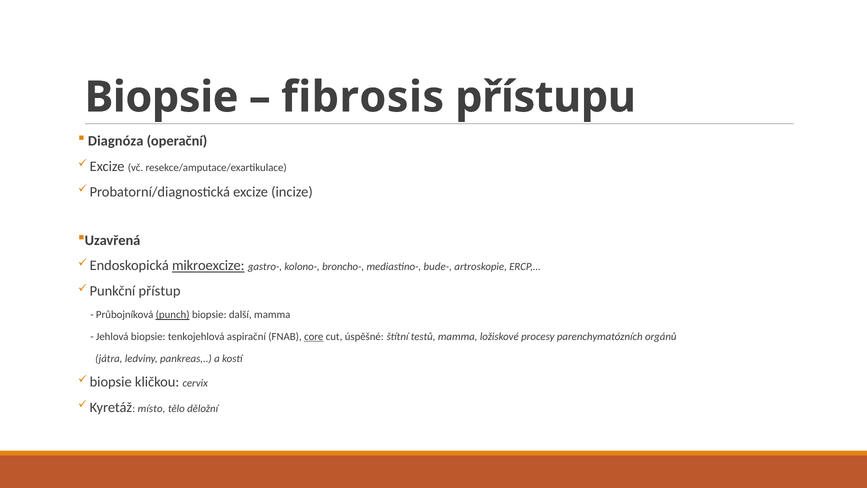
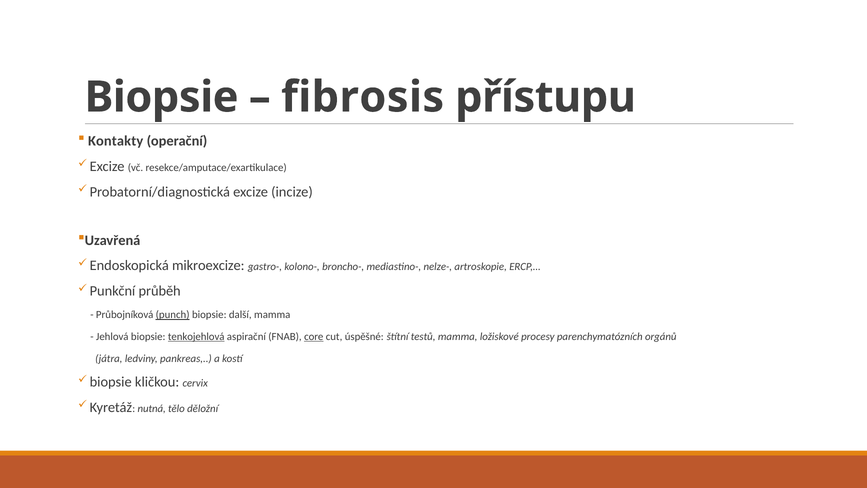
Diagnóza: Diagnóza -> Kontakty
mikroexcize underline: present -> none
bude-: bude- -> nelze-
přístup: přístup -> průběh
tenkojehlová underline: none -> present
místo: místo -> nutná
